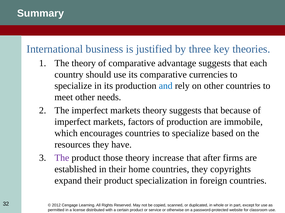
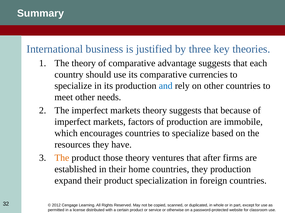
The at (62, 158) colour: purple -> orange
increase: increase -> ventures
they copyrights: copyrights -> production
